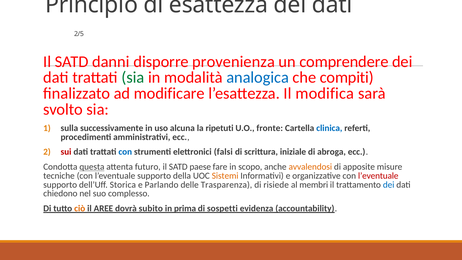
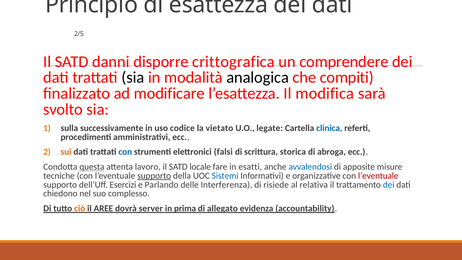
provenienza: provenienza -> crittografica
sia at (133, 78) colour: green -> black
analogica colour: blue -> black
alcuna: alcuna -> codice
ripetuti: ripetuti -> vietato
fronte: fronte -> legate
sui colour: red -> orange
iniziale: iniziale -> storica
futuro: futuro -> lavoro
paese: paese -> locale
scopo: scopo -> esatti
avvalendosi colour: orange -> blue
supporto at (154, 176) underline: none -> present
Sistemi colour: orange -> blue
Storica: Storica -> Esercizi
Trasparenza: Trasparenza -> Interferenza
membri: membri -> relativa
subito: subito -> server
sospetti: sospetti -> allegato
